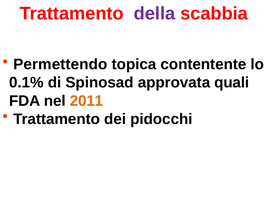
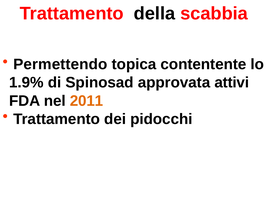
della colour: purple -> black
0.1%: 0.1% -> 1.9%
quali: quali -> attivi
